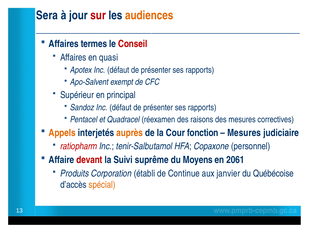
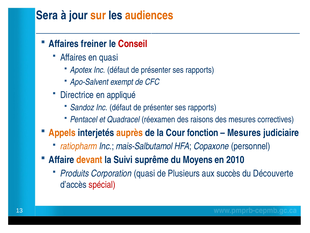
sur colour: red -> orange
termes: termes -> freiner
Supérieur: Supérieur -> Directrice
principal: principal -> appliqué
ratiopharm colour: red -> orange
tenir-Salbutamol: tenir-Salbutamol -> mais-Salbutamol
devant colour: red -> orange
2061: 2061 -> 2010
Corporation établi: établi -> quasi
Continue: Continue -> Plusieurs
janvier: janvier -> succès
Québécoise: Québécoise -> Découverte
spécial colour: orange -> red
